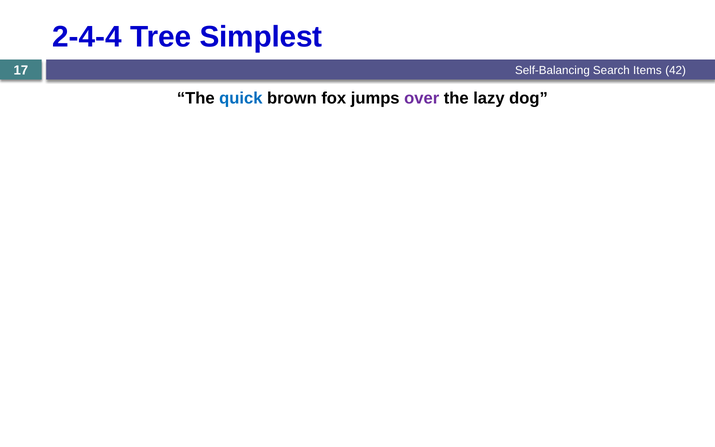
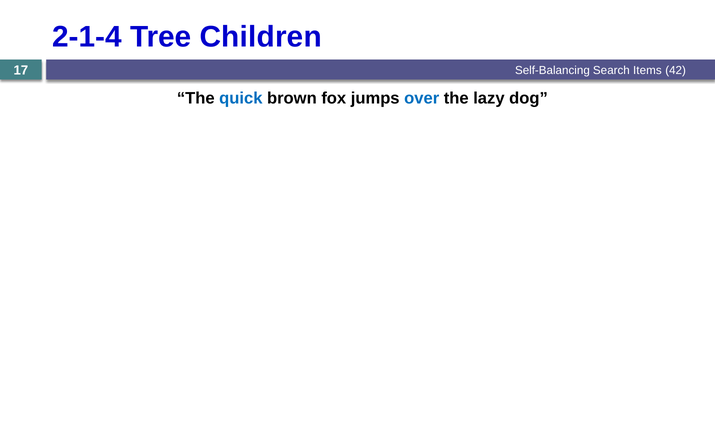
2-4-4: 2-4-4 -> 2-1-4
Simplest: Simplest -> Children
over colour: purple -> blue
